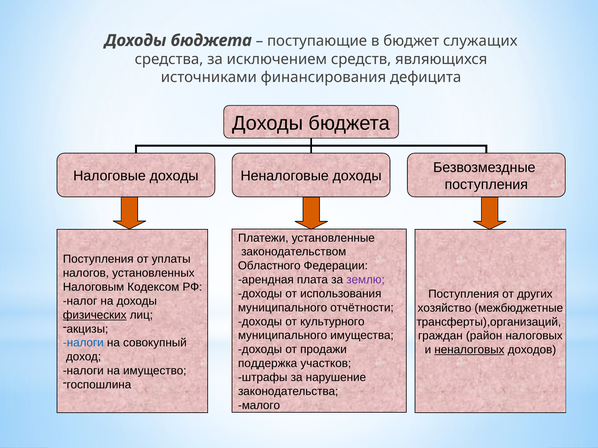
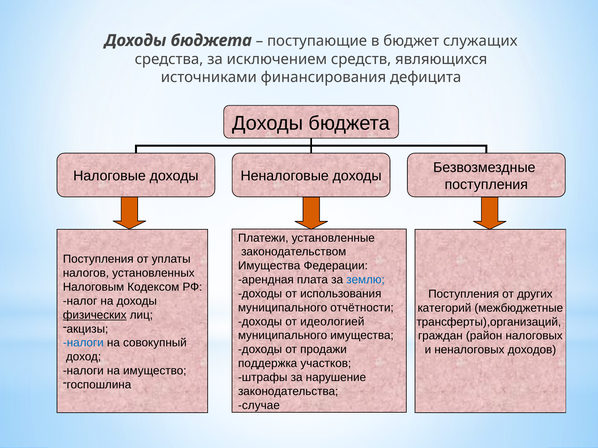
Областного at (269, 266): Областного -> Имущества
землю colour: purple -> blue
хозяйство: хозяйство -> категорий
культурного: культурного -> идеологией
неналоговых underline: present -> none
малого: малого -> случае
